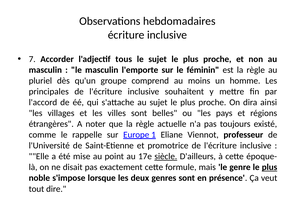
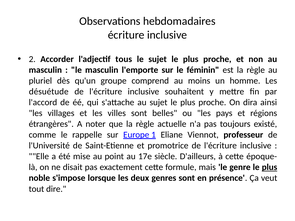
7: 7 -> 2
principales: principales -> désuétude
siècle underline: present -> none
